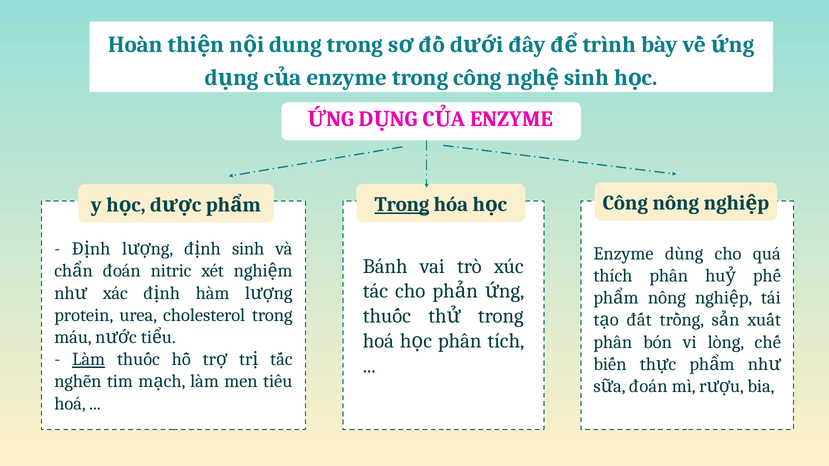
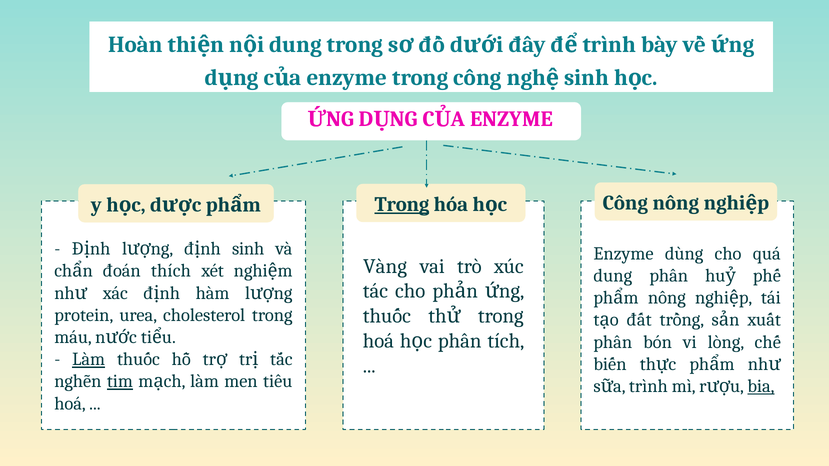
Bánh: Bánh -> Vàng
nitric: nitric -> thích
thích at (613, 276): thích -> dung
tim underline: none -> present
đoán at (648, 386): đoán -> trình
bia underline: none -> present
